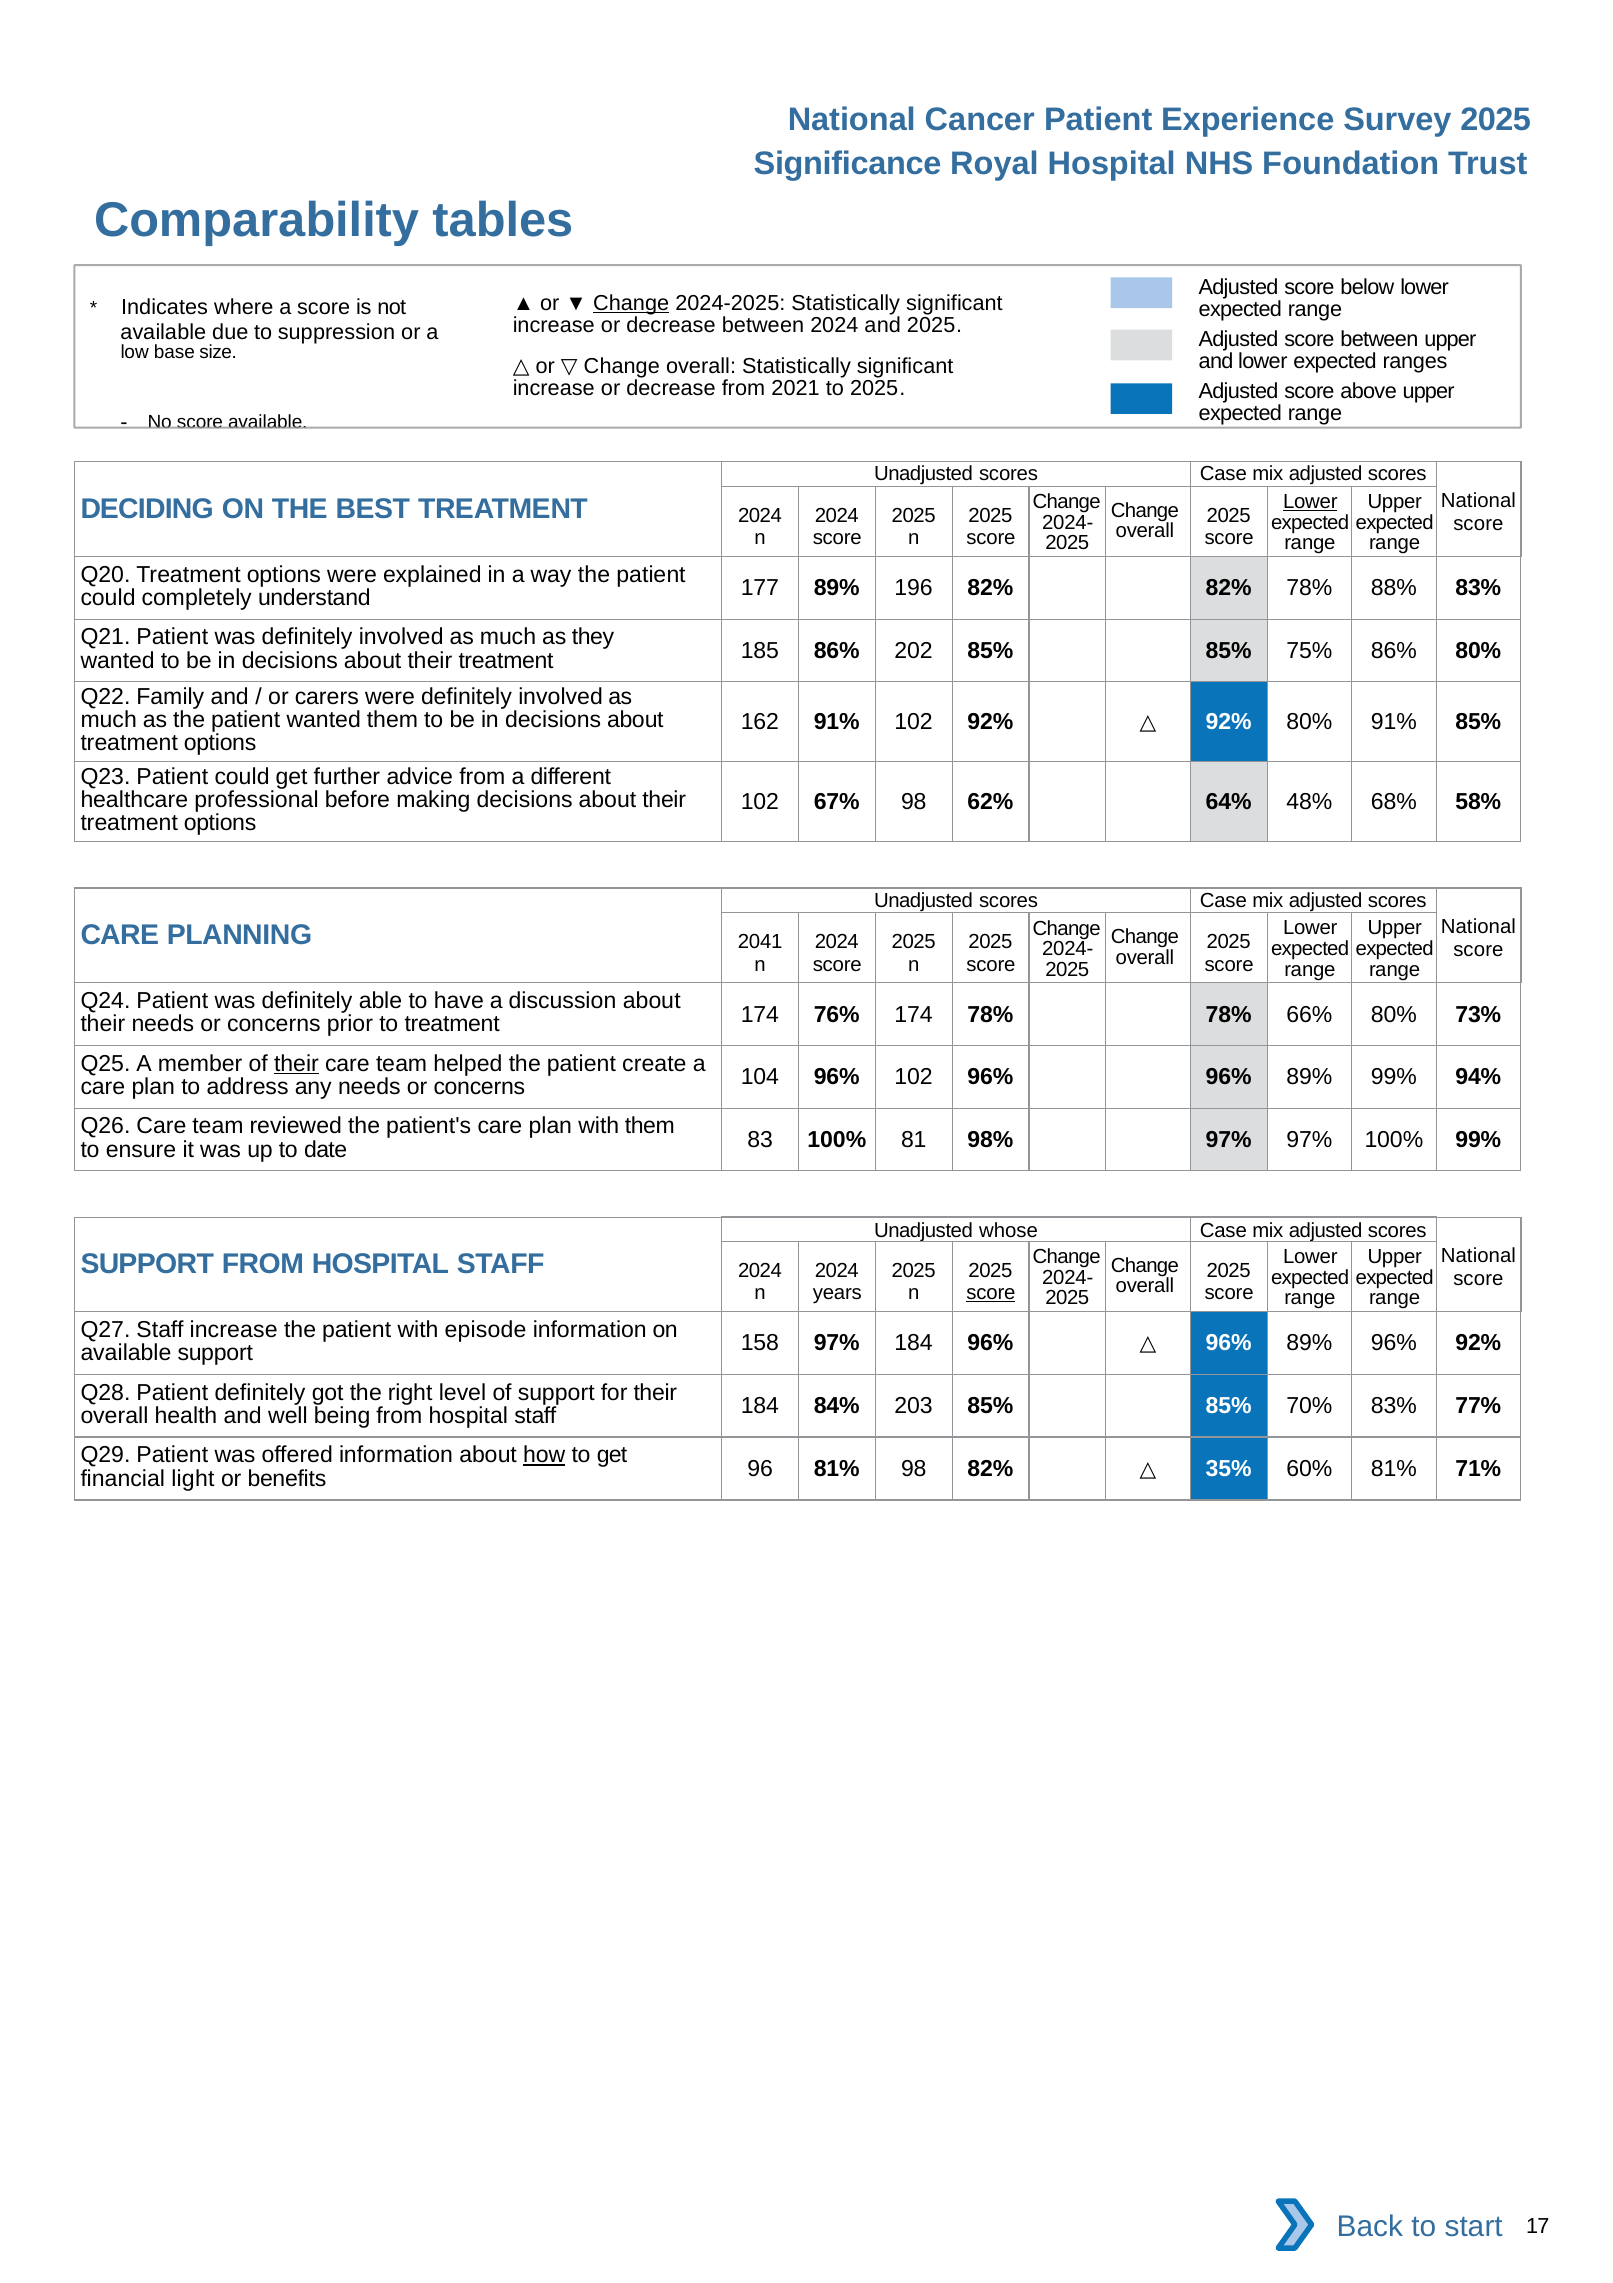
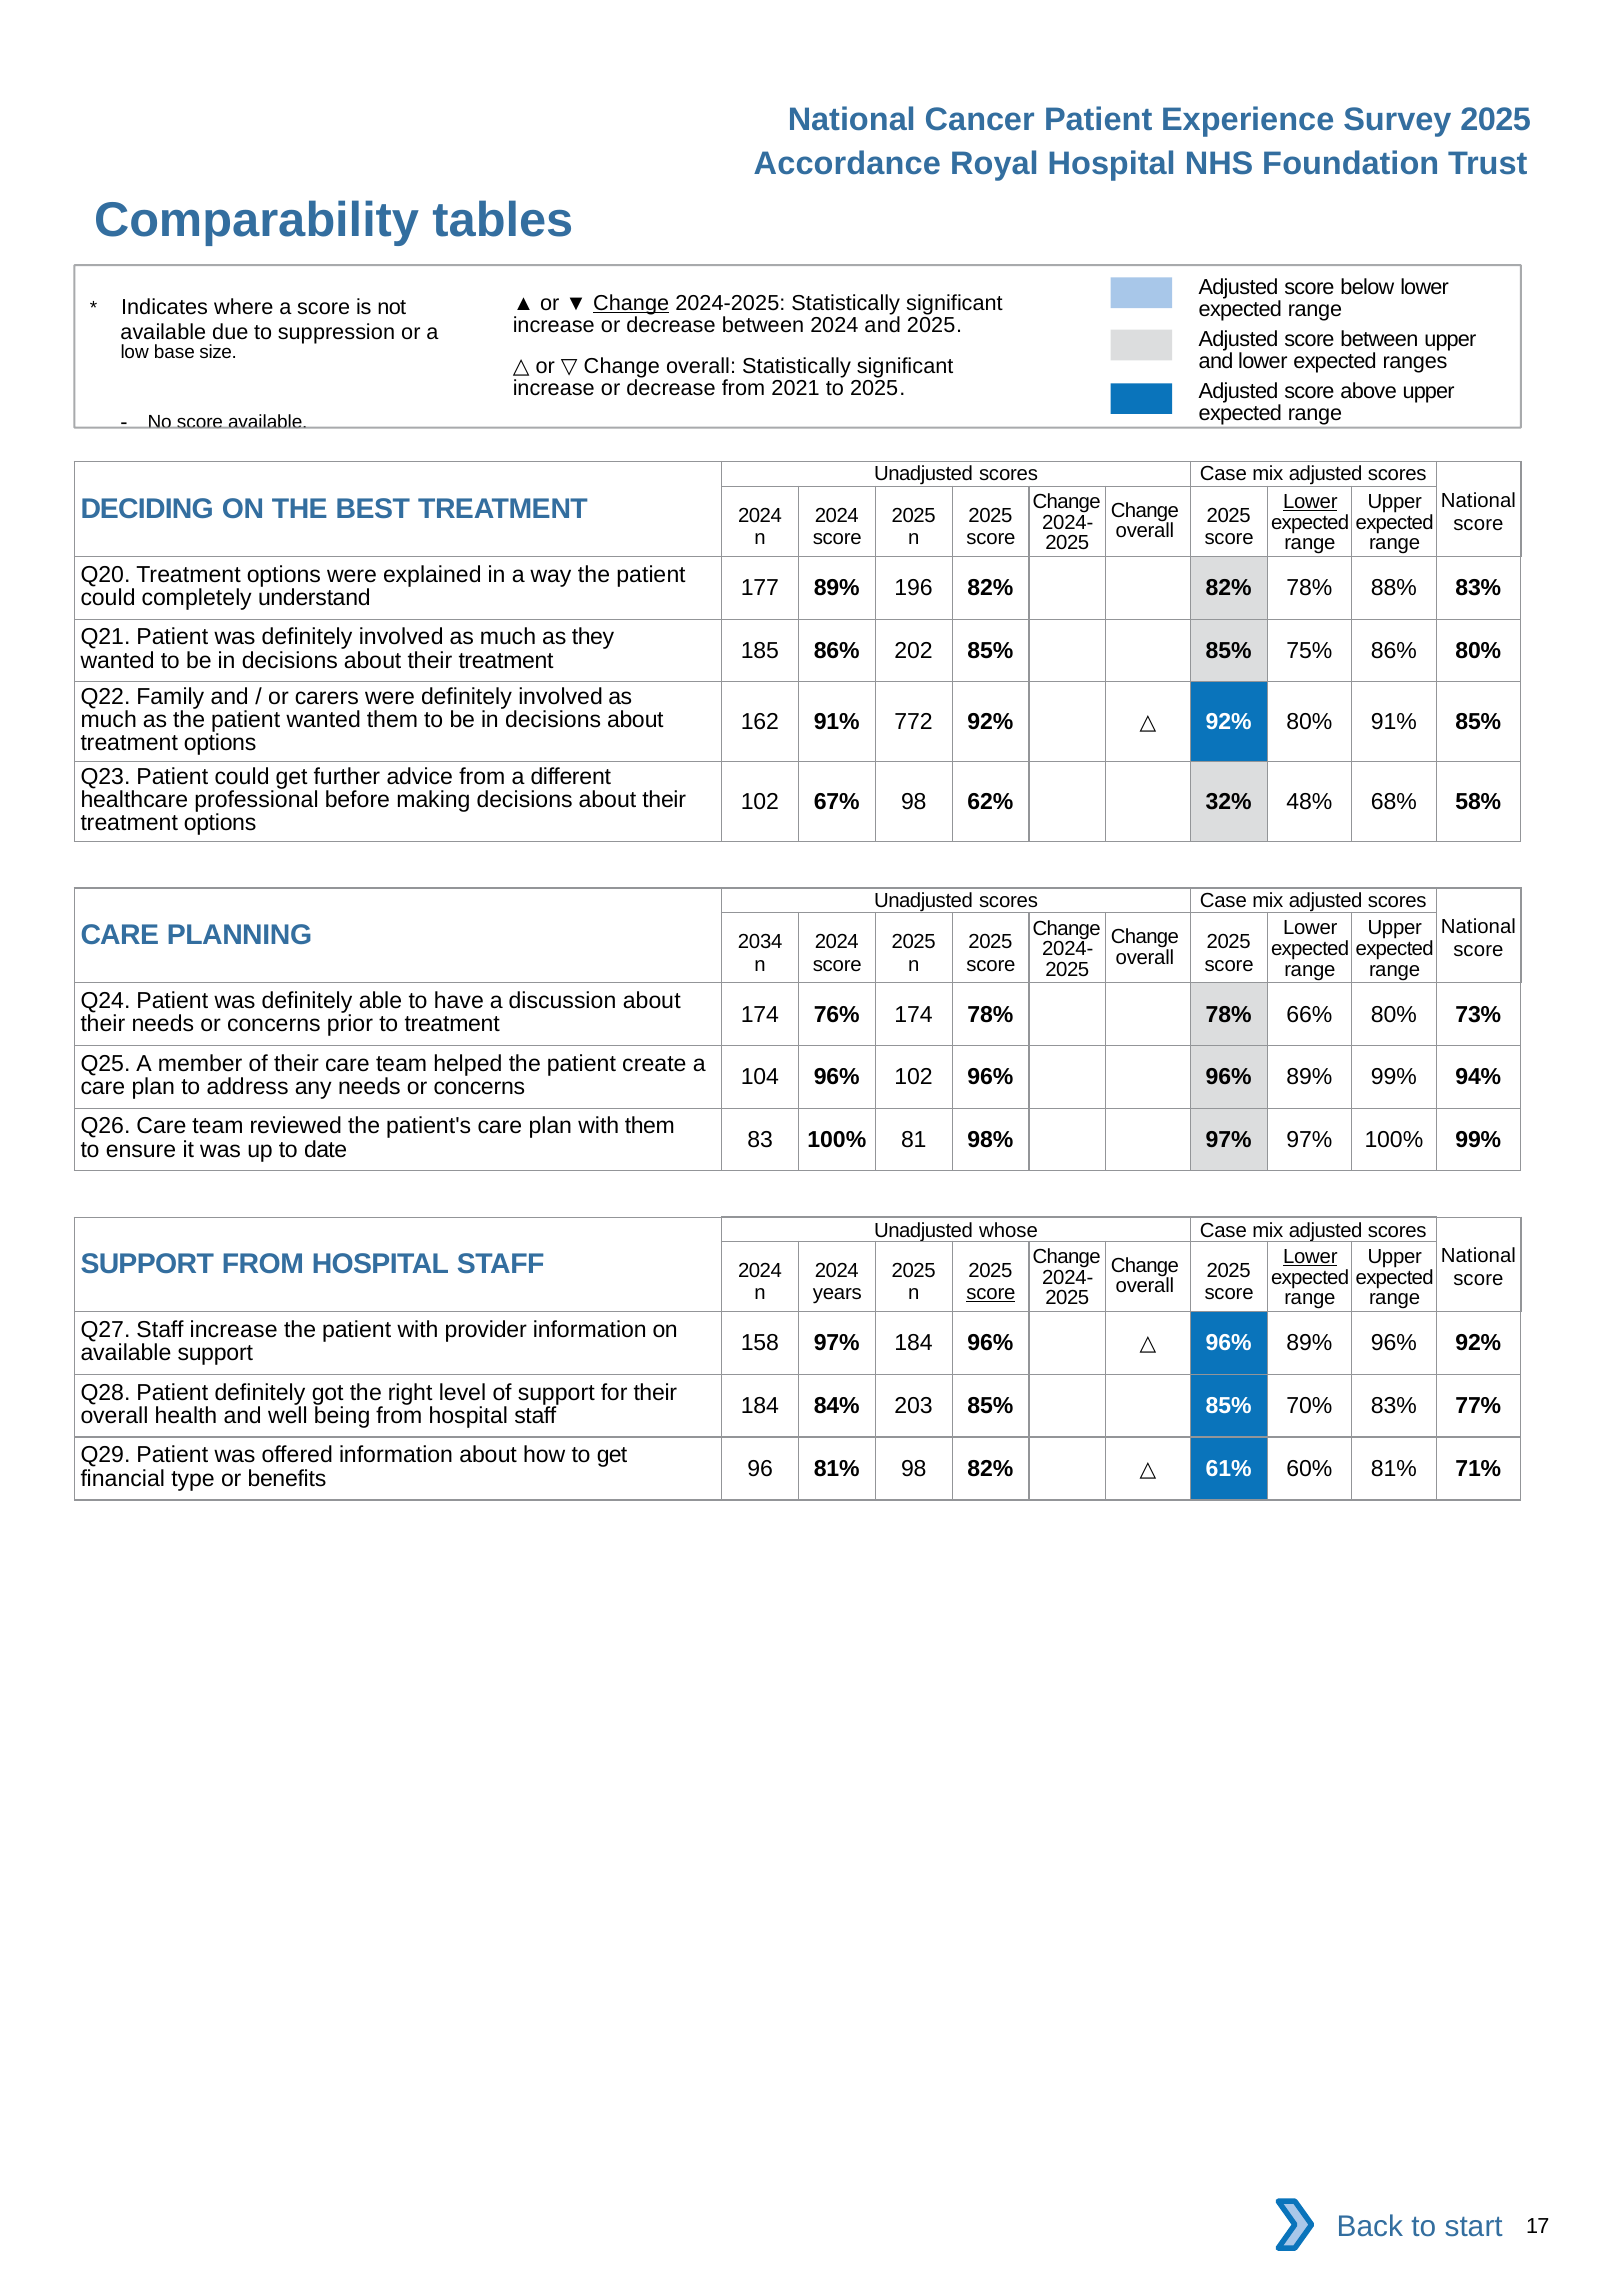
Significance: Significance -> Accordance
91% 102: 102 -> 772
64%: 64% -> 32%
2041: 2041 -> 2034
their at (296, 1063) underline: present -> none
Lower at (1310, 1257) underline: none -> present
episode: episode -> provider
how underline: present -> none
light: light -> type
35%: 35% -> 61%
